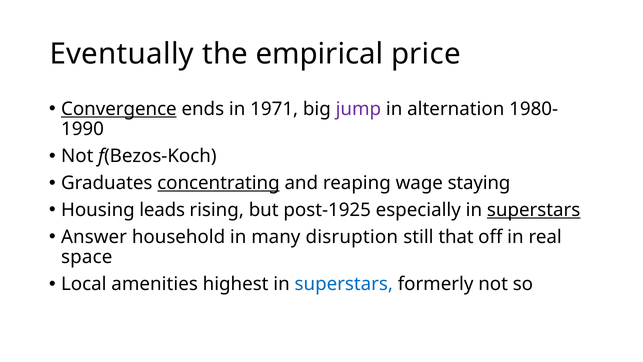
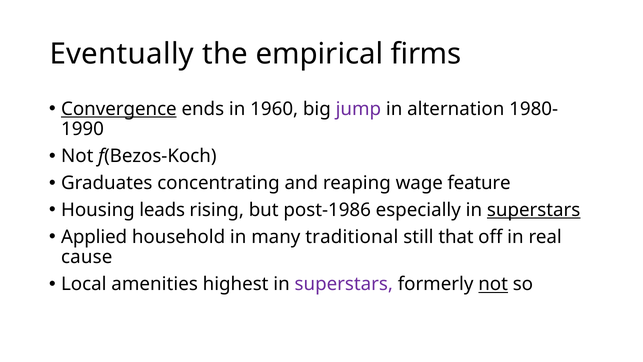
price: price -> firms
1971: 1971 -> 1960
concentrating underline: present -> none
staying: staying -> feature
post-1925: post-1925 -> post-1986
Answer: Answer -> Applied
disruption: disruption -> traditional
space: space -> cause
superstars at (344, 284) colour: blue -> purple
not at (493, 284) underline: none -> present
